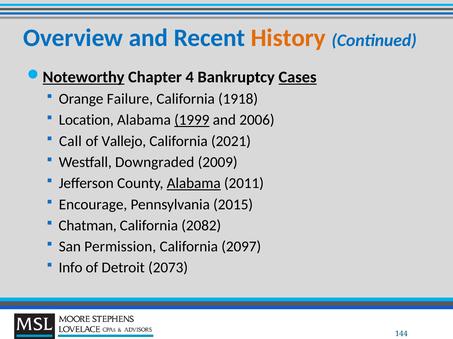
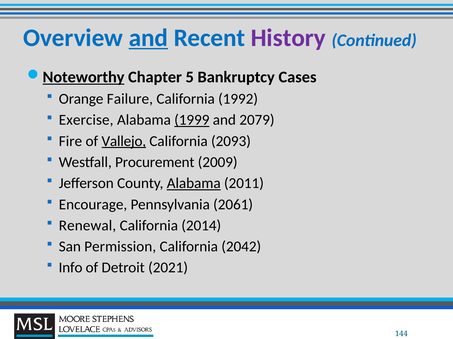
and at (148, 38) underline: none -> present
History colour: orange -> purple
4: 4 -> 5
Cases underline: present -> none
1918: 1918 -> 1992
Location: Location -> Exercise
2006: 2006 -> 2079
Call: Call -> Fire
Vallejo underline: none -> present
2021: 2021 -> 2093
Downgraded: Downgraded -> Procurement
2015: 2015 -> 2061
Chatman: Chatman -> Renewal
2082: 2082 -> 2014
2097: 2097 -> 2042
2073: 2073 -> 2021
